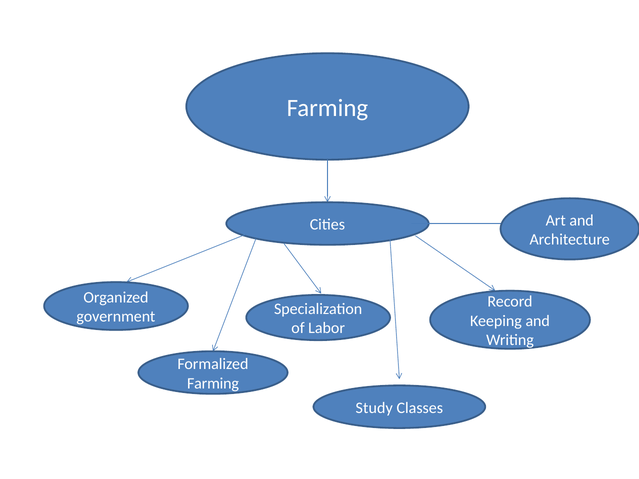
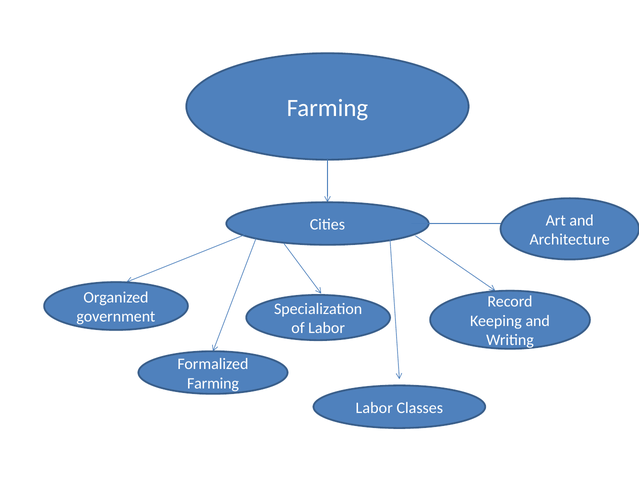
Study at (374, 408): Study -> Labor
